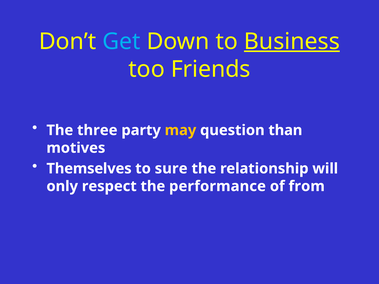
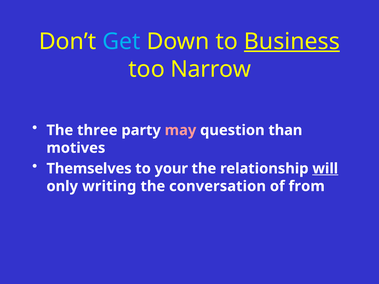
Friends: Friends -> Narrow
may colour: yellow -> pink
sure: sure -> your
will underline: none -> present
respect: respect -> writing
performance: performance -> conversation
